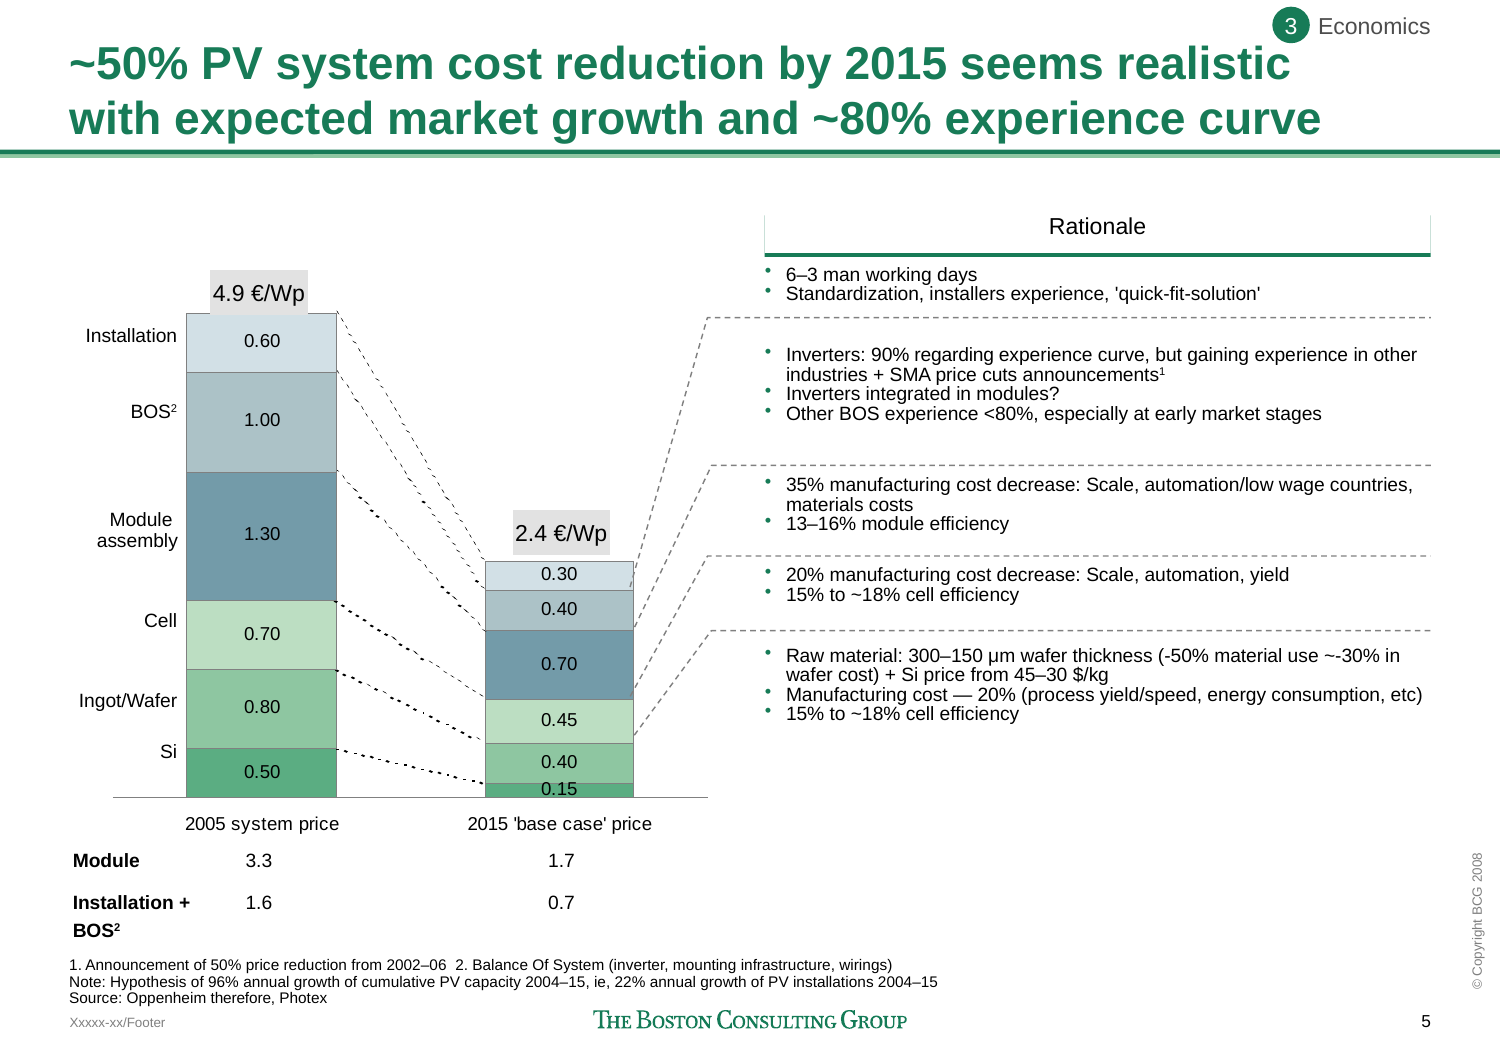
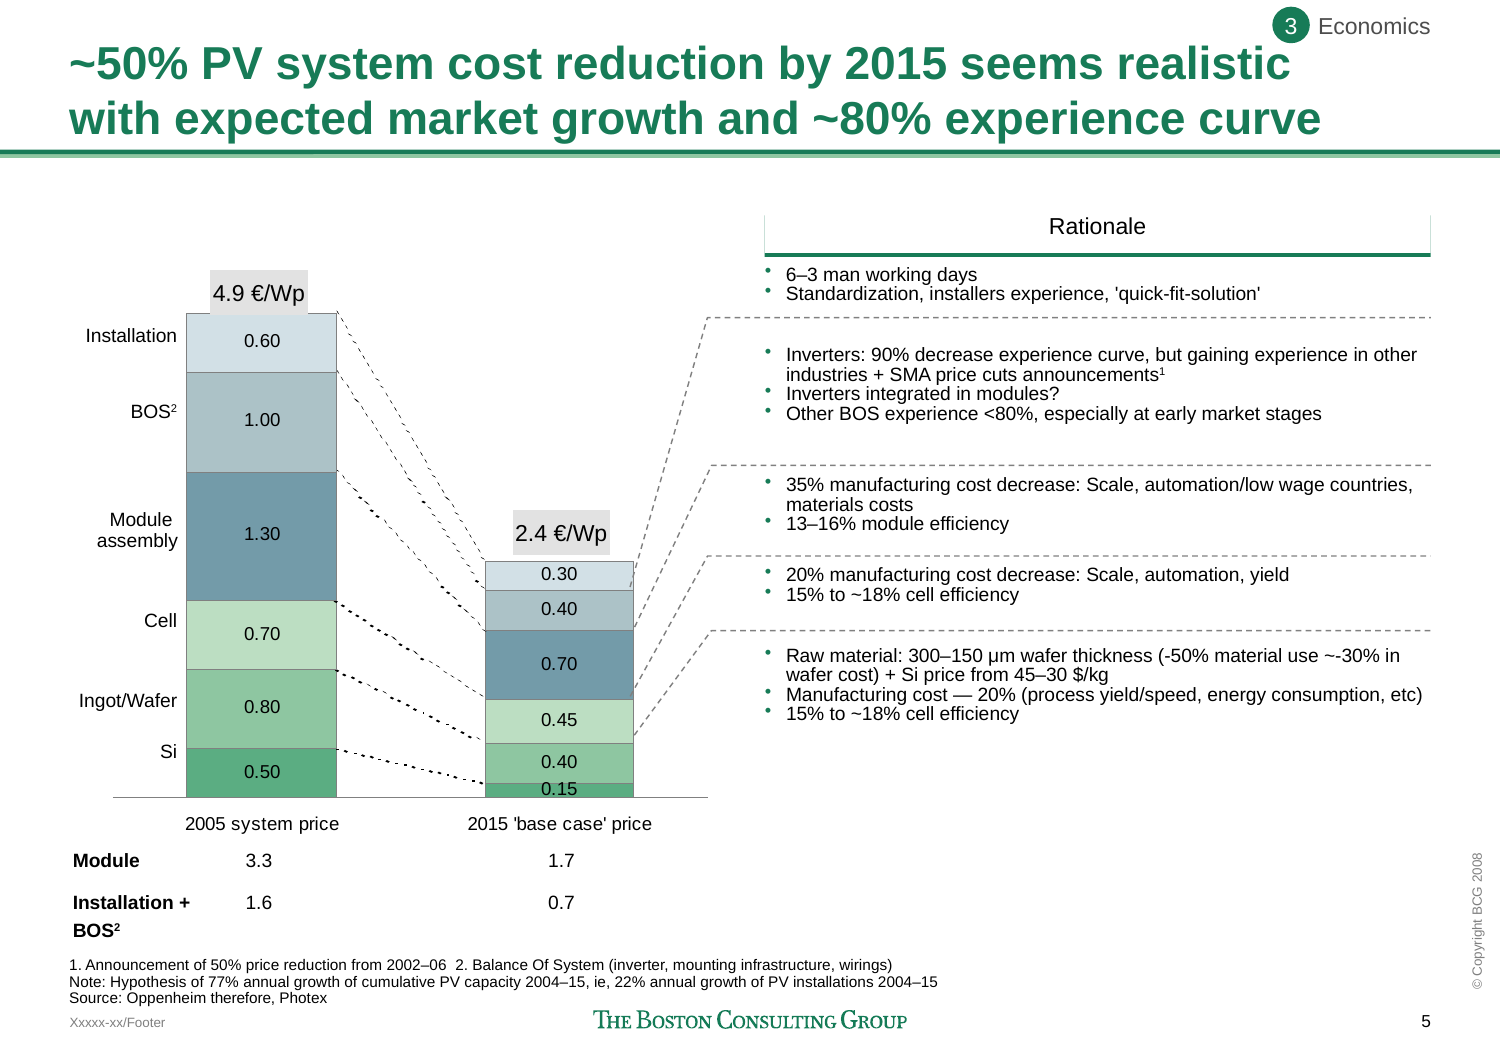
90% regarding: regarding -> decrease
96%: 96% -> 77%
